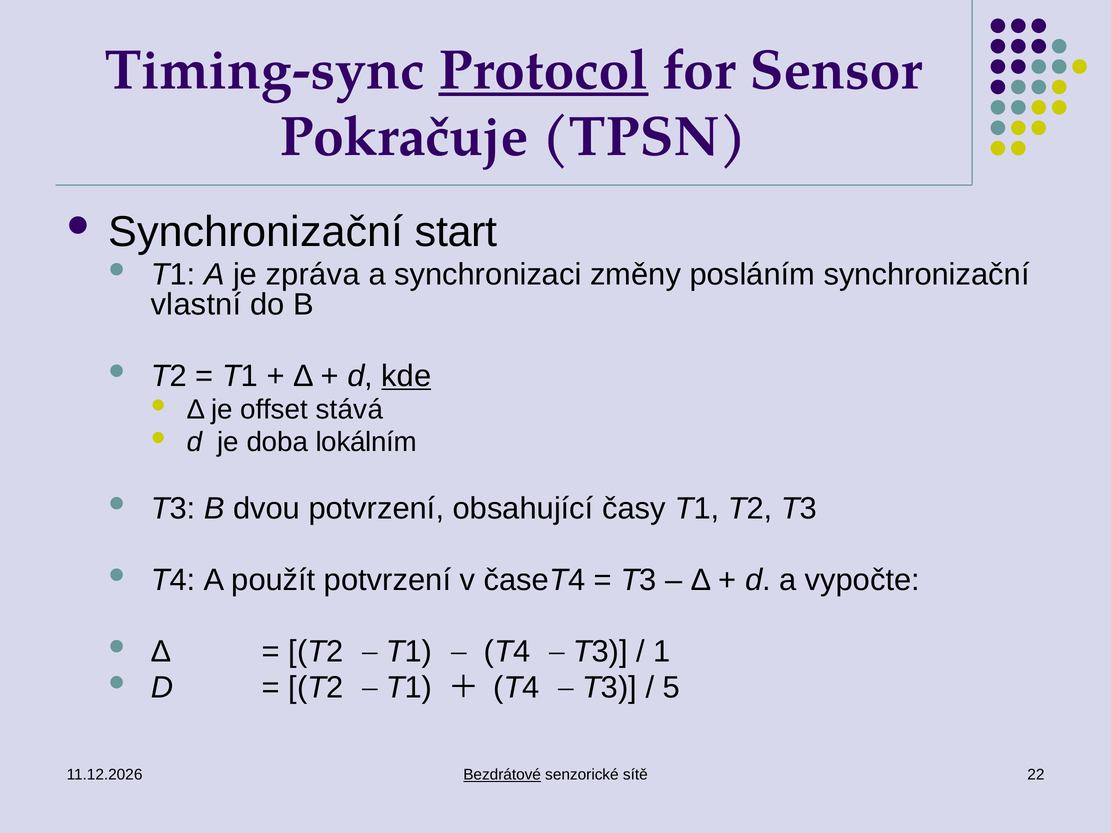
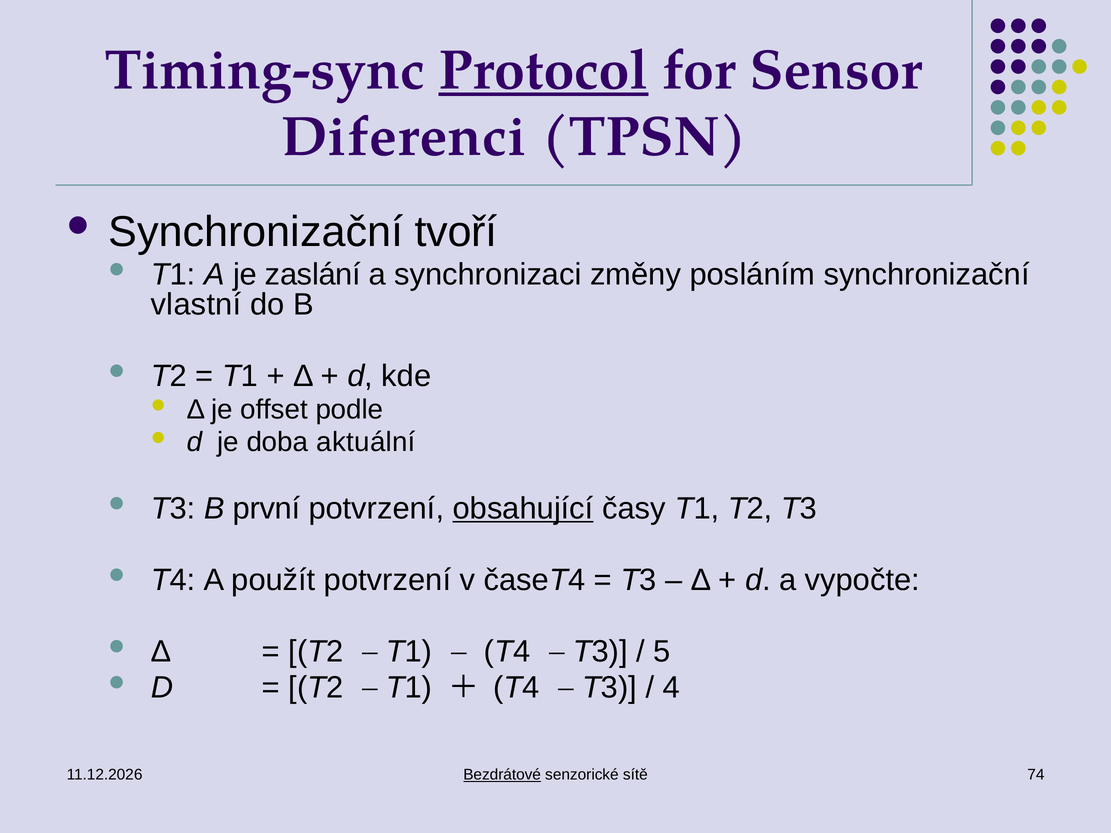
Pokračuje: Pokračuje -> Diferenci
start: start -> tvoří
zpráva: zpráva -> zaslání
kde underline: present -> none
stává: stává -> podle
lokálním: lokálním -> aktuální
dvou: dvou -> první
obsahující underline: none -> present
1: 1 -> 5
5: 5 -> 4
22: 22 -> 74
